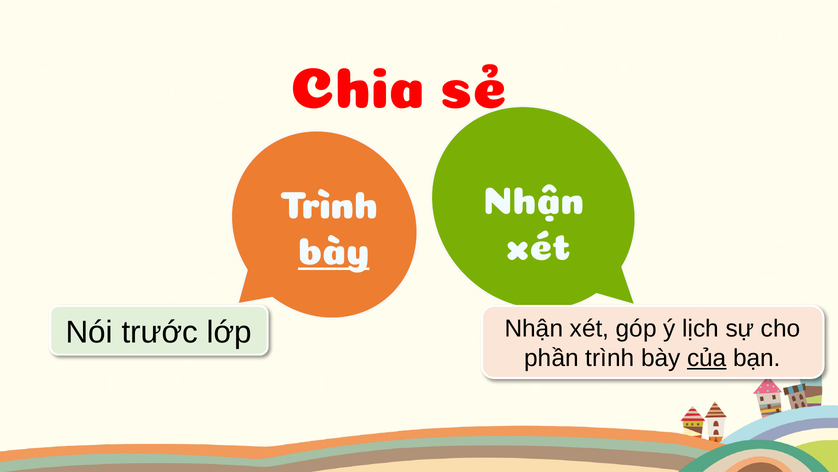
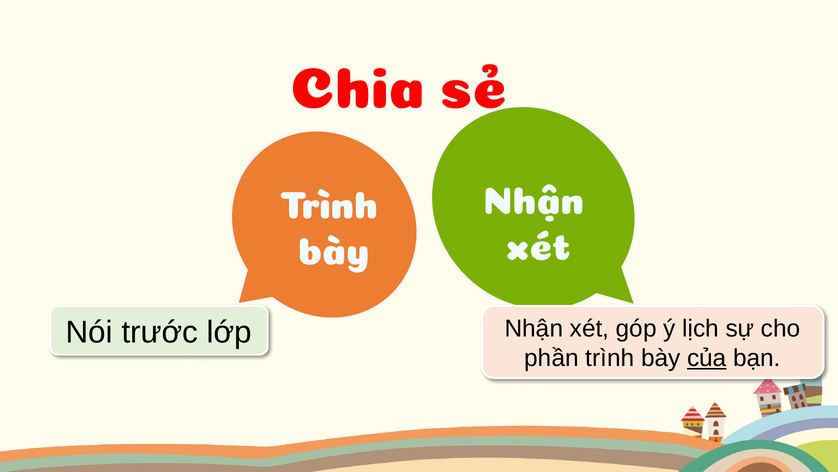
bày at (334, 252) underline: present -> none
